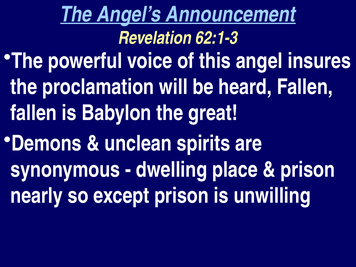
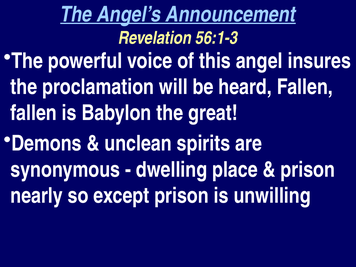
62:1-3: 62:1-3 -> 56:1-3
